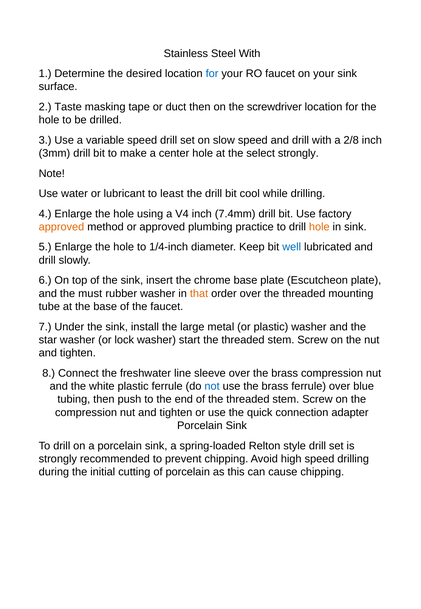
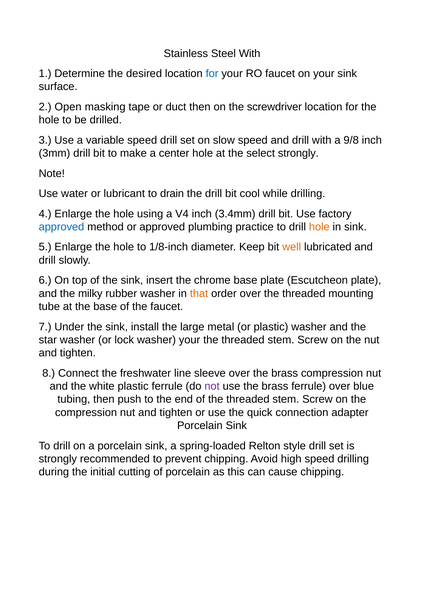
Taste: Taste -> Open
2/8: 2/8 -> 9/8
least: least -> drain
7.4mm: 7.4mm -> 3.4mm
approved at (61, 227) colour: orange -> blue
1/4-inch: 1/4-inch -> 1/8-inch
well colour: blue -> orange
must: must -> milky
washer start: start -> your
not colour: blue -> purple
